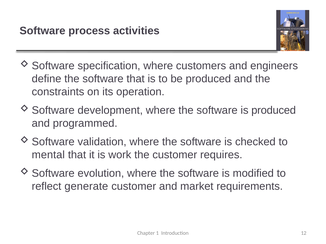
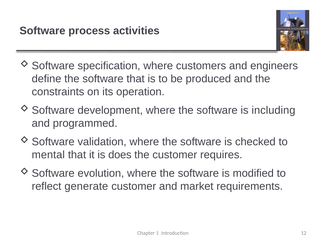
is produced: produced -> including
work: work -> does
